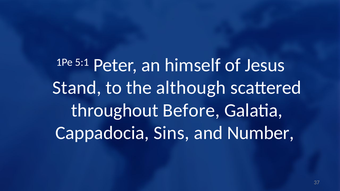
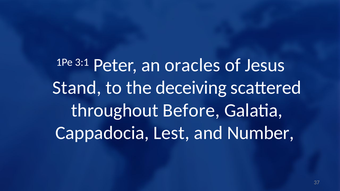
5:1: 5:1 -> 3:1
himself: himself -> oracles
although: although -> deceiving
Sins: Sins -> Lest
